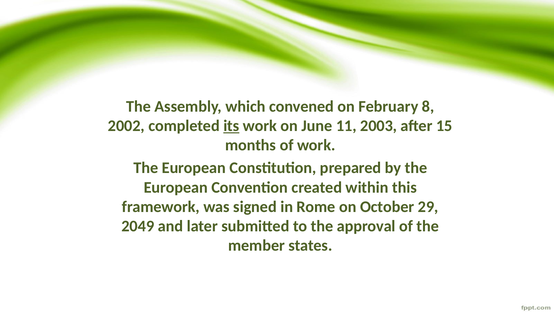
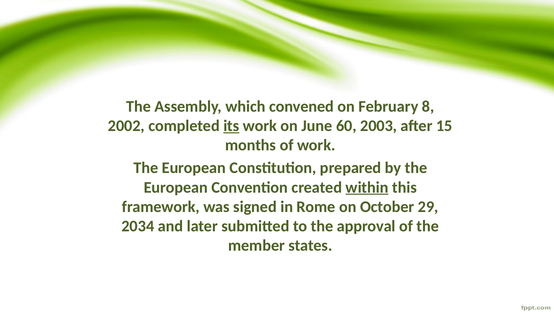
11: 11 -> 60
within underline: none -> present
2049: 2049 -> 2034
